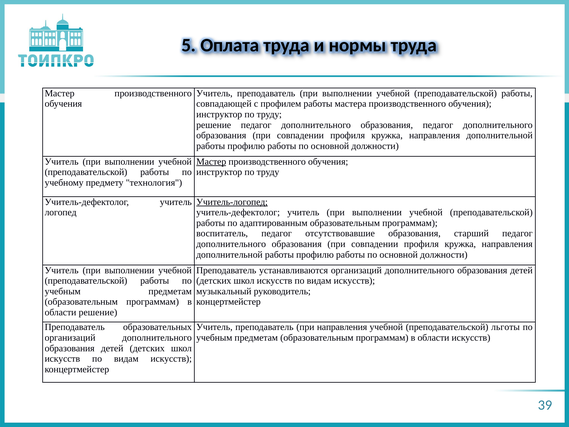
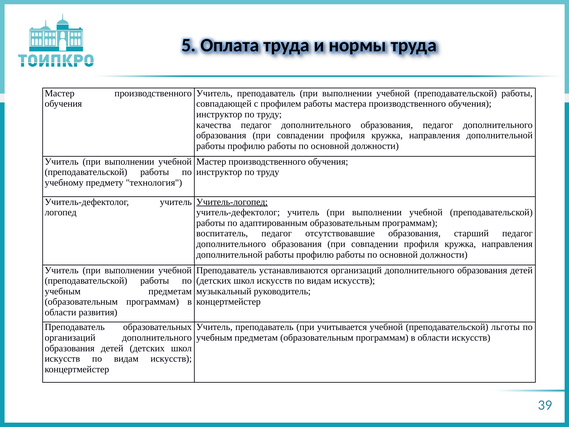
решение at (214, 125): решение -> качества
Мастер at (211, 162) underline: present -> none
области решение: решение -> развития
при направления: направления -> учитывается
